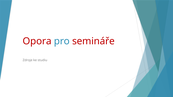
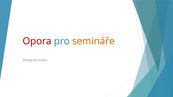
semináře colour: red -> orange
